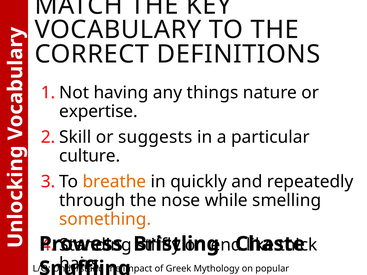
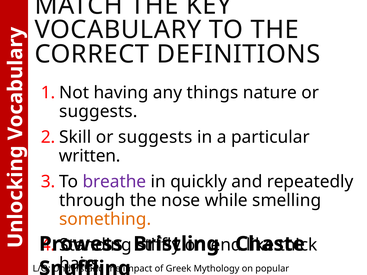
expertise at (98, 111): expertise -> suggests
culture at (90, 156): culture -> written
breathe colour: orange -> purple
